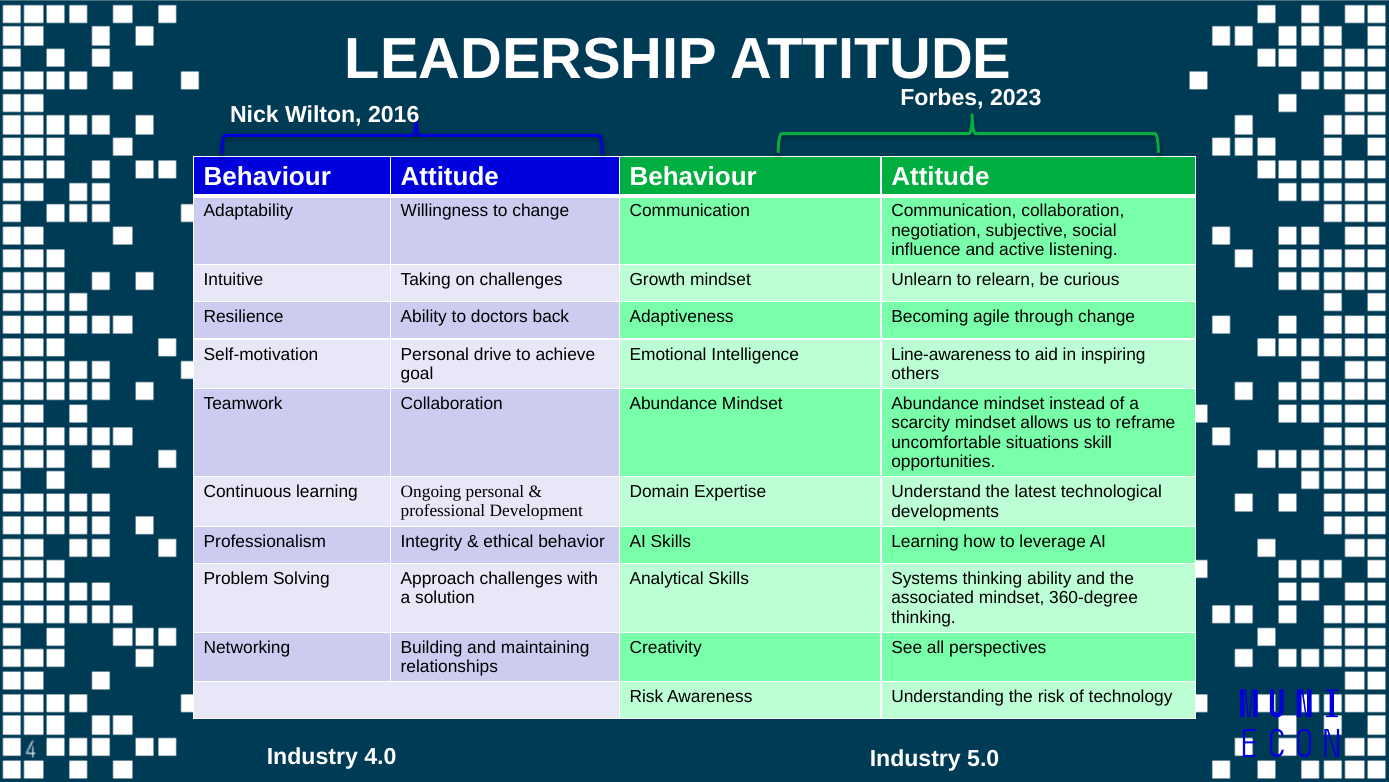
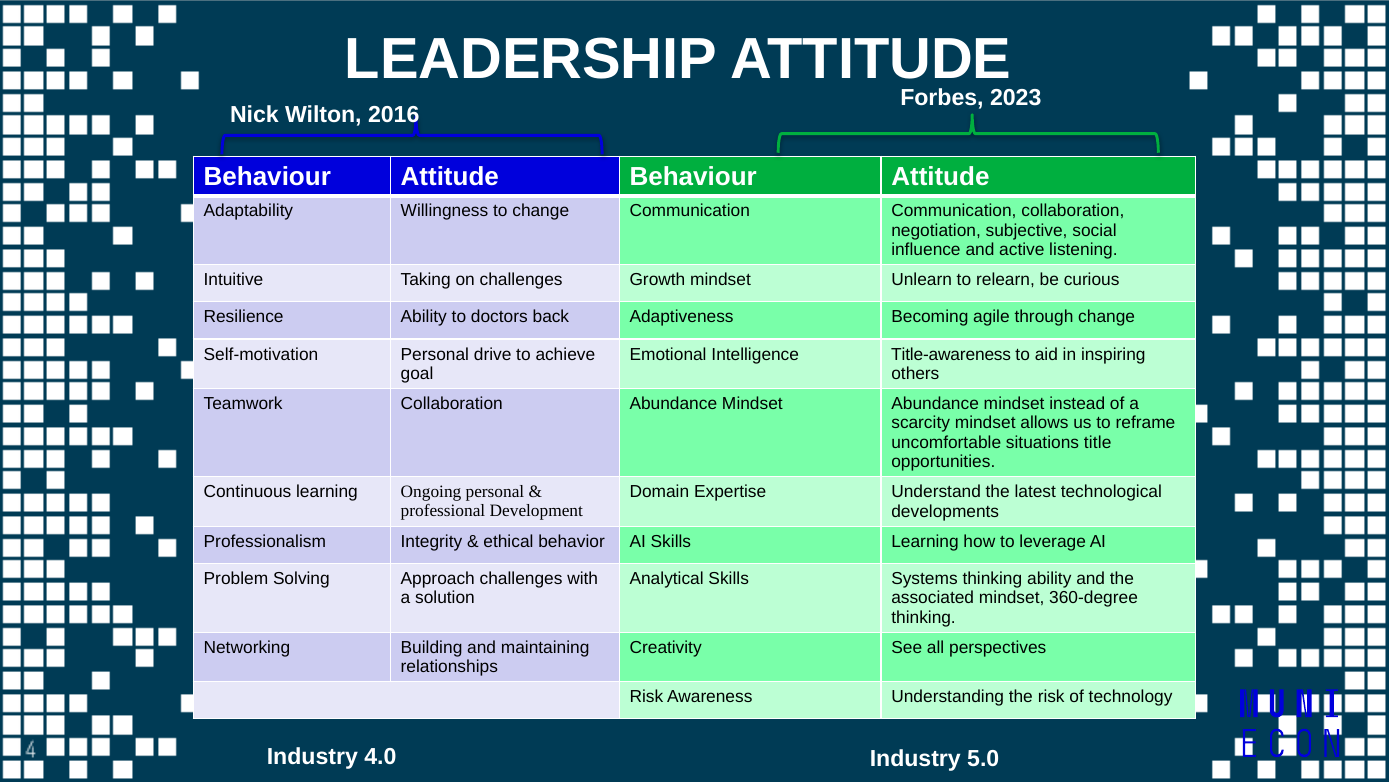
Line-awareness: Line-awareness -> Title-awareness
skill: skill -> title
